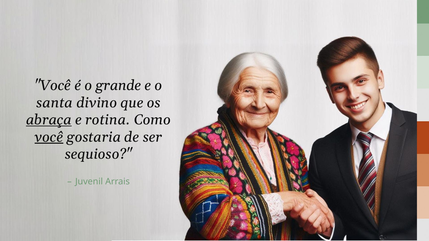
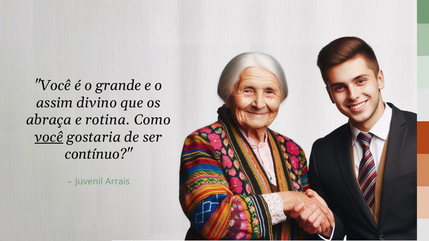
santa: santa -> assim
abraça underline: present -> none
sequioso: sequioso -> contínuo
